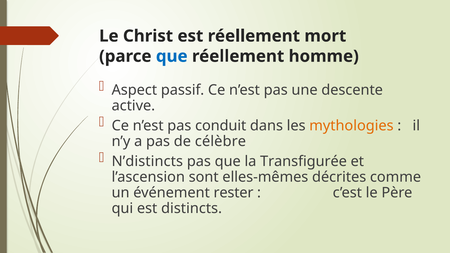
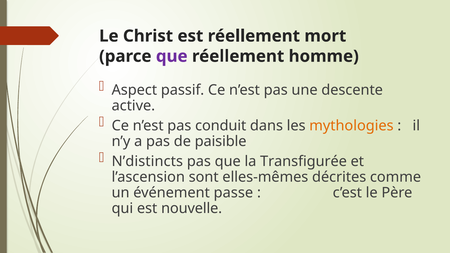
que at (172, 56) colour: blue -> purple
célèbre: célèbre -> paisible
rester: rester -> passe
distincts: distincts -> nouvelle
